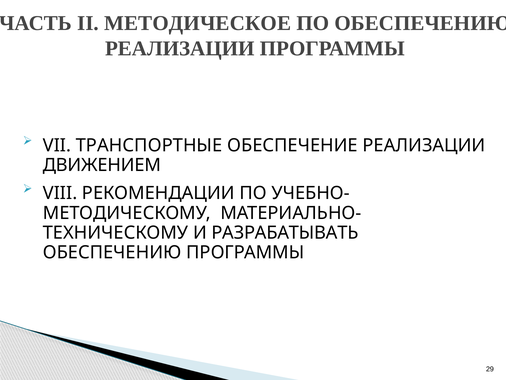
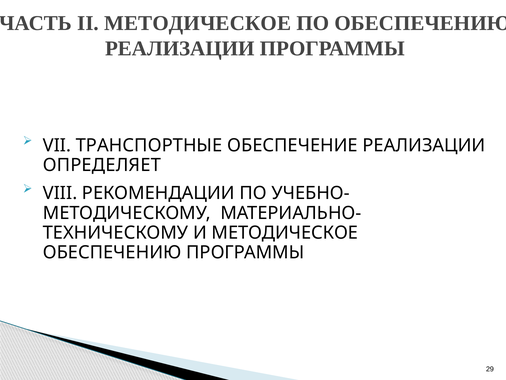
ДВИЖЕНИЕМ: ДВИЖЕНИЕМ -> ОПРЕДЕЛЯЕТ
И РАЗРАБАТЫВАТЬ: РАЗРАБАТЫВАТЬ -> МЕТОДИЧЕСКОЕ
